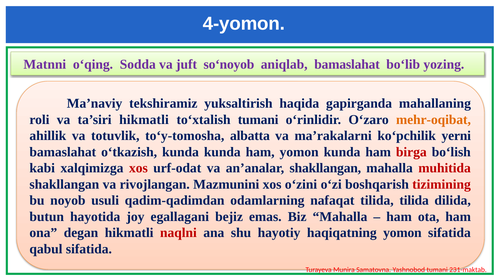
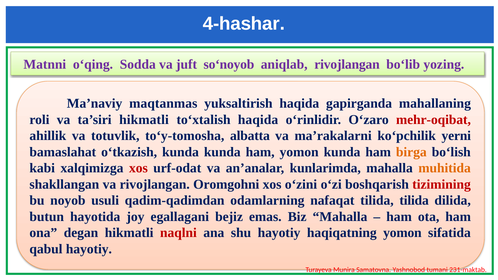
4-yomon: 4-yomon -> 4-hashar
aniqlab bamaslahat: bamaslahat -> rivojlangan
tekshiramiz: tekshiramiz -> maqtanmas
to‘xtalish tumani: tumani -> haqida
mehr-oqibat colour: orange -> red
birga colour: red -> orange
an’analar shakllangan: shakllangan -> kunlarimda
muhitida colour: red -> orange
Mazmunini: Mazmunini -> Oromgohni
qabul sifatida: sifatida -> hayotiy
